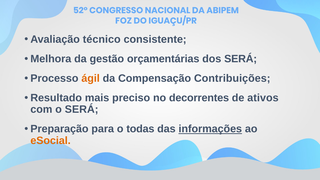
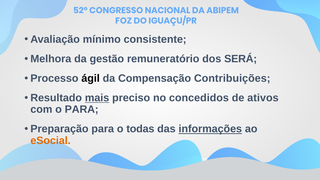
técnico: técnico -> mínimo
orçamentárias: orçamentárias -> remuneratório
ágil colour: orange -> black
mais underline: none -> present
decorrentes: decorrentes -> concedidos
o SERÁ: SERÁ -> PARA
